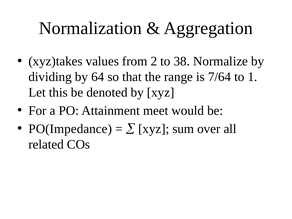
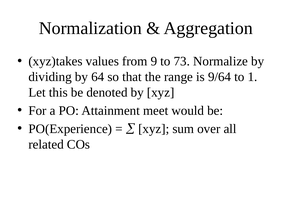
2: 2 -> 9
38: 38 -> 73
7/64: 7/64 -> 9/64
PO(Impedance: PO(Impedance -> PO(Experience
